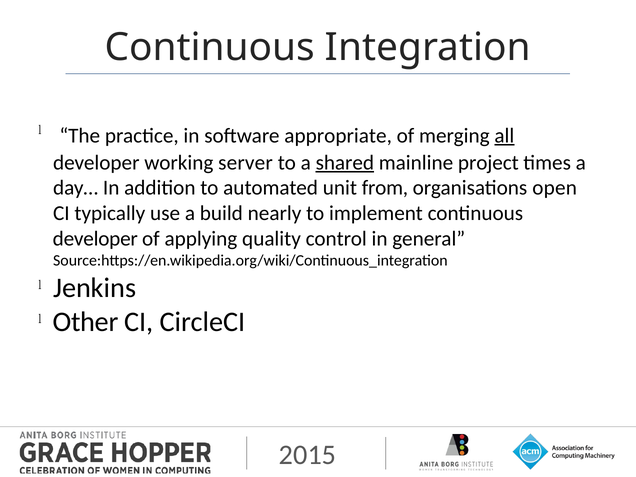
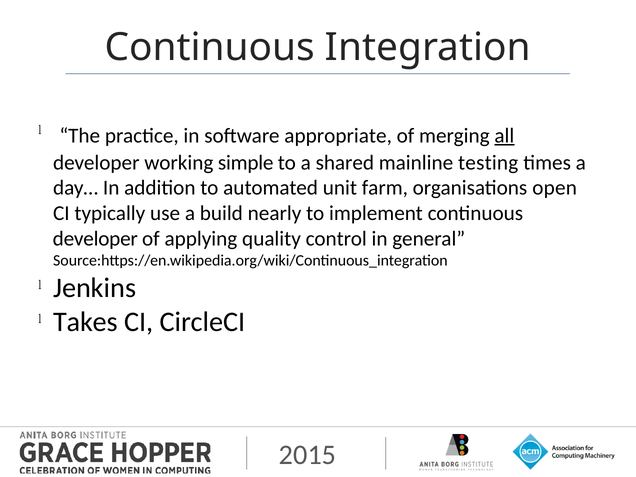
server: server -> simple
shared underline: present -> none
project: project -> testing
from: from -> farm
Other: Other -> Takes
